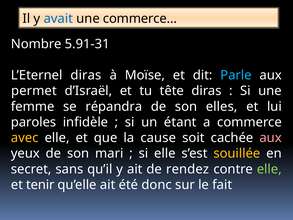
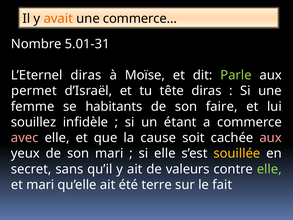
avait colour: blue -> orange
5.91-31: 5.91-31 -> 5.01-31
Parle colour: light blue -> light green
répandra: répandra -> habitants
elles: elles -> faire
paroles: paroles -> souillez
avec colour: yellow -> pink
rendez: rendez -> valeurs
et tenir: tenir -> mari
donc: donc -> terre
